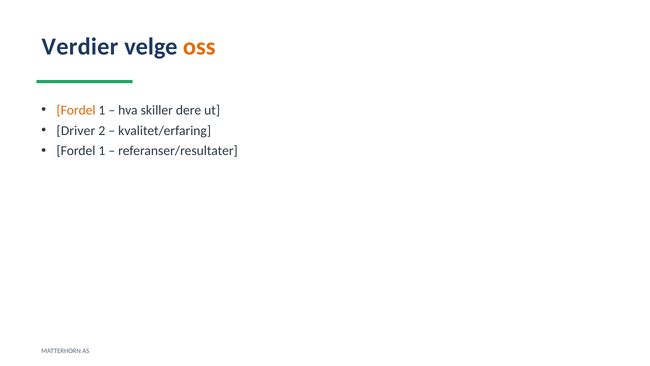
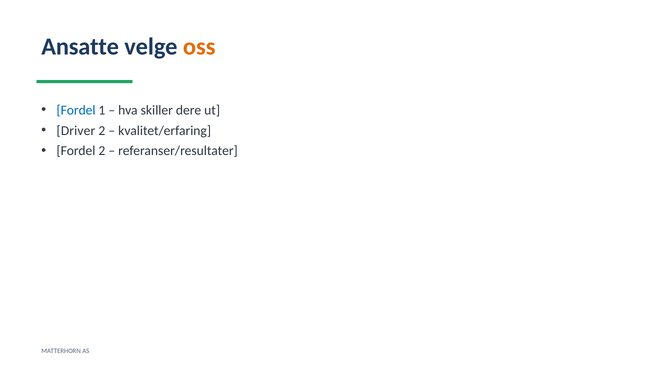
Verdier: Verdier -> Ansatte
Fordel at (76, 110) colour: orange -> blue
1 at (102, 151): 1 -> 2
